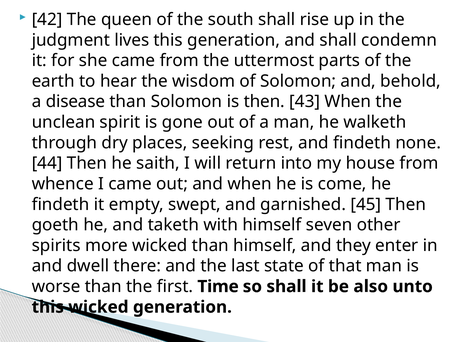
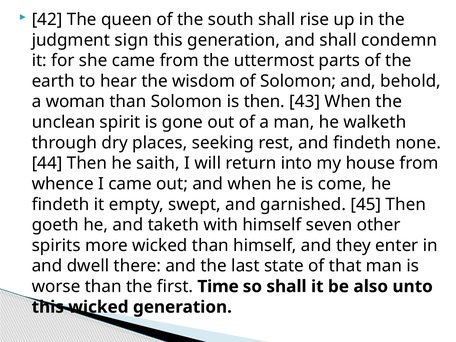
lives: lives -> sign
disease: disease -> woman
